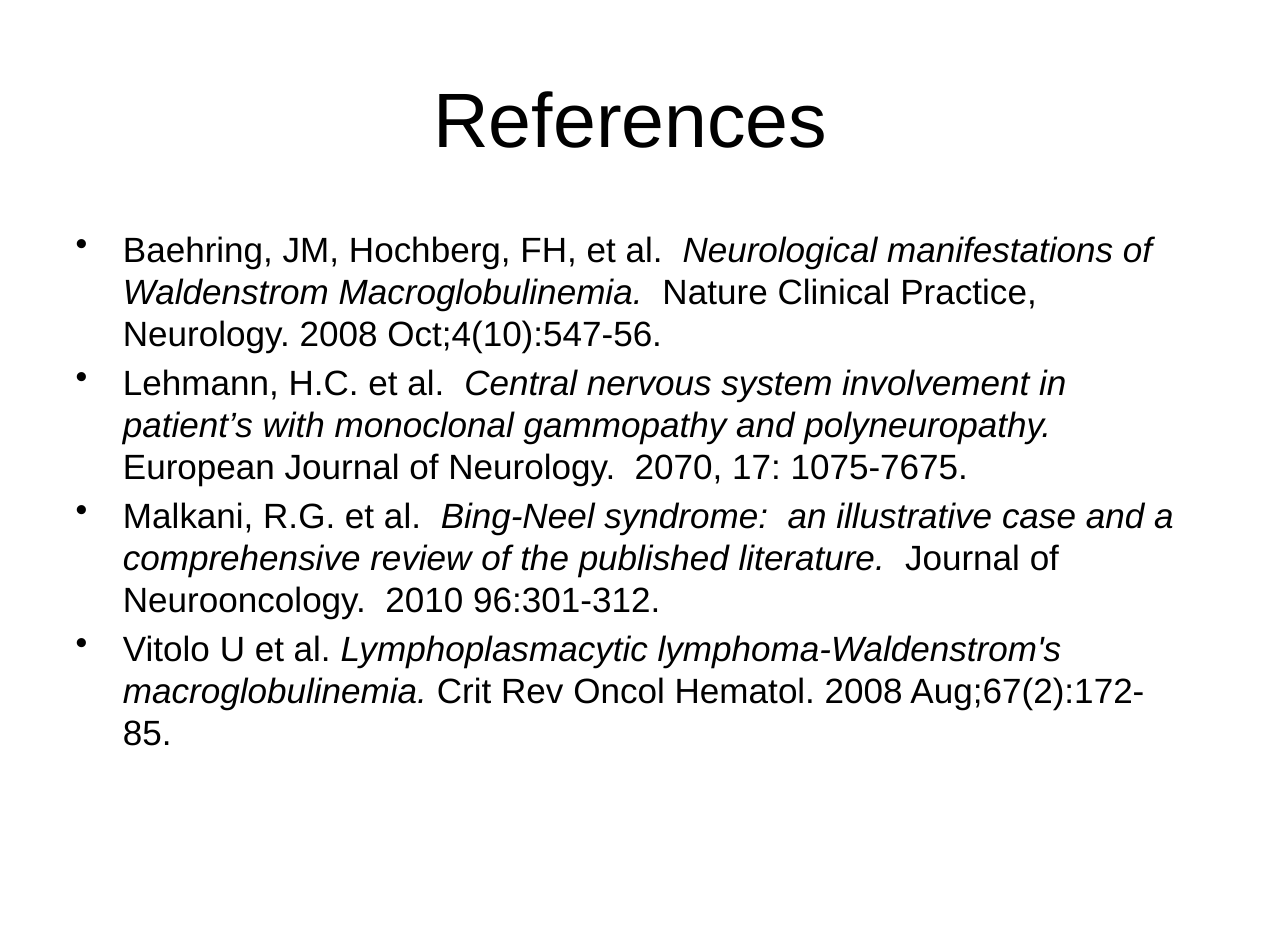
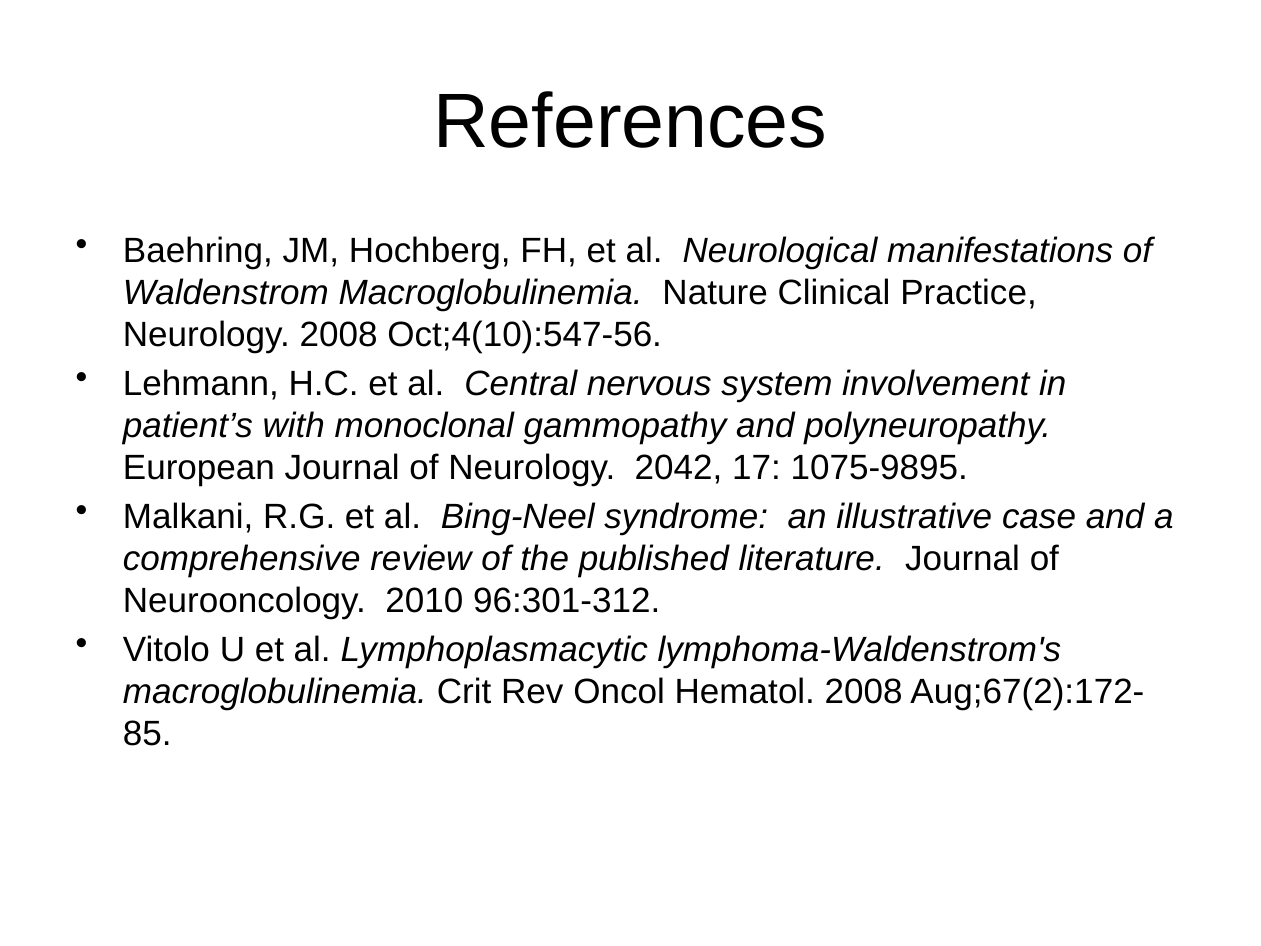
2070: 2070 -> 2042
1075-7675: 1075-7675 -> 1075-9895
